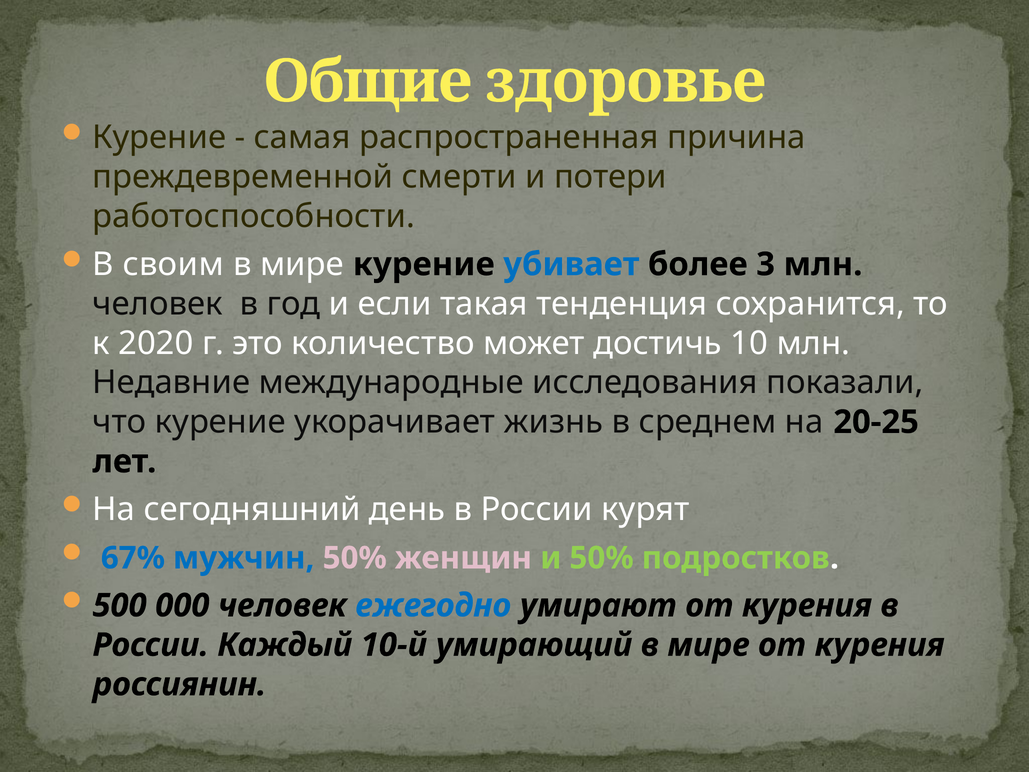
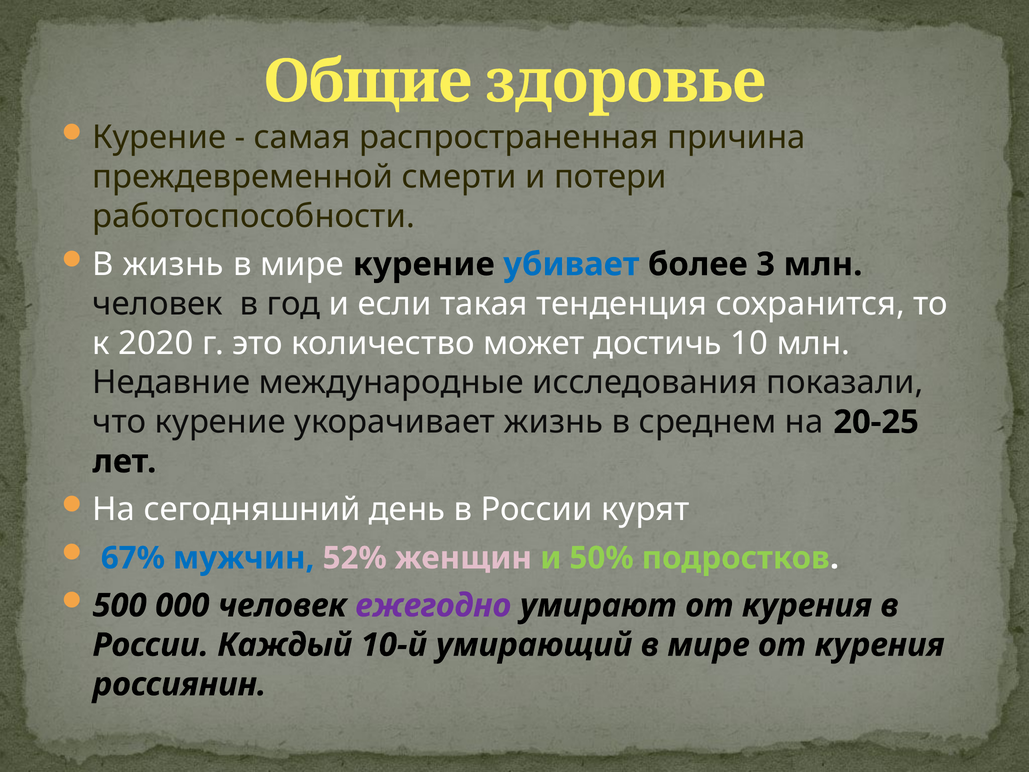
В своим: своим -> жизнь
мужчин 50%: 50% -> 52%
ежегодно colour: blue -> purple
